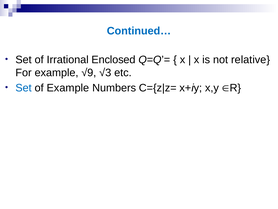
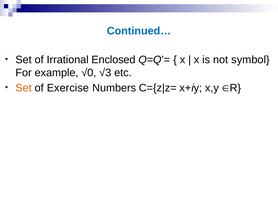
relative: relative -> symbol
√9: √9 -> √0
Set at (24, 88) colour: blue -> orange
of Example: Example -> Exercise
